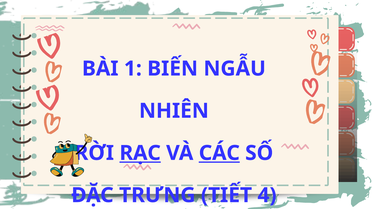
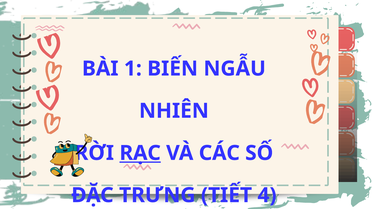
CÁC underline: present -> none
